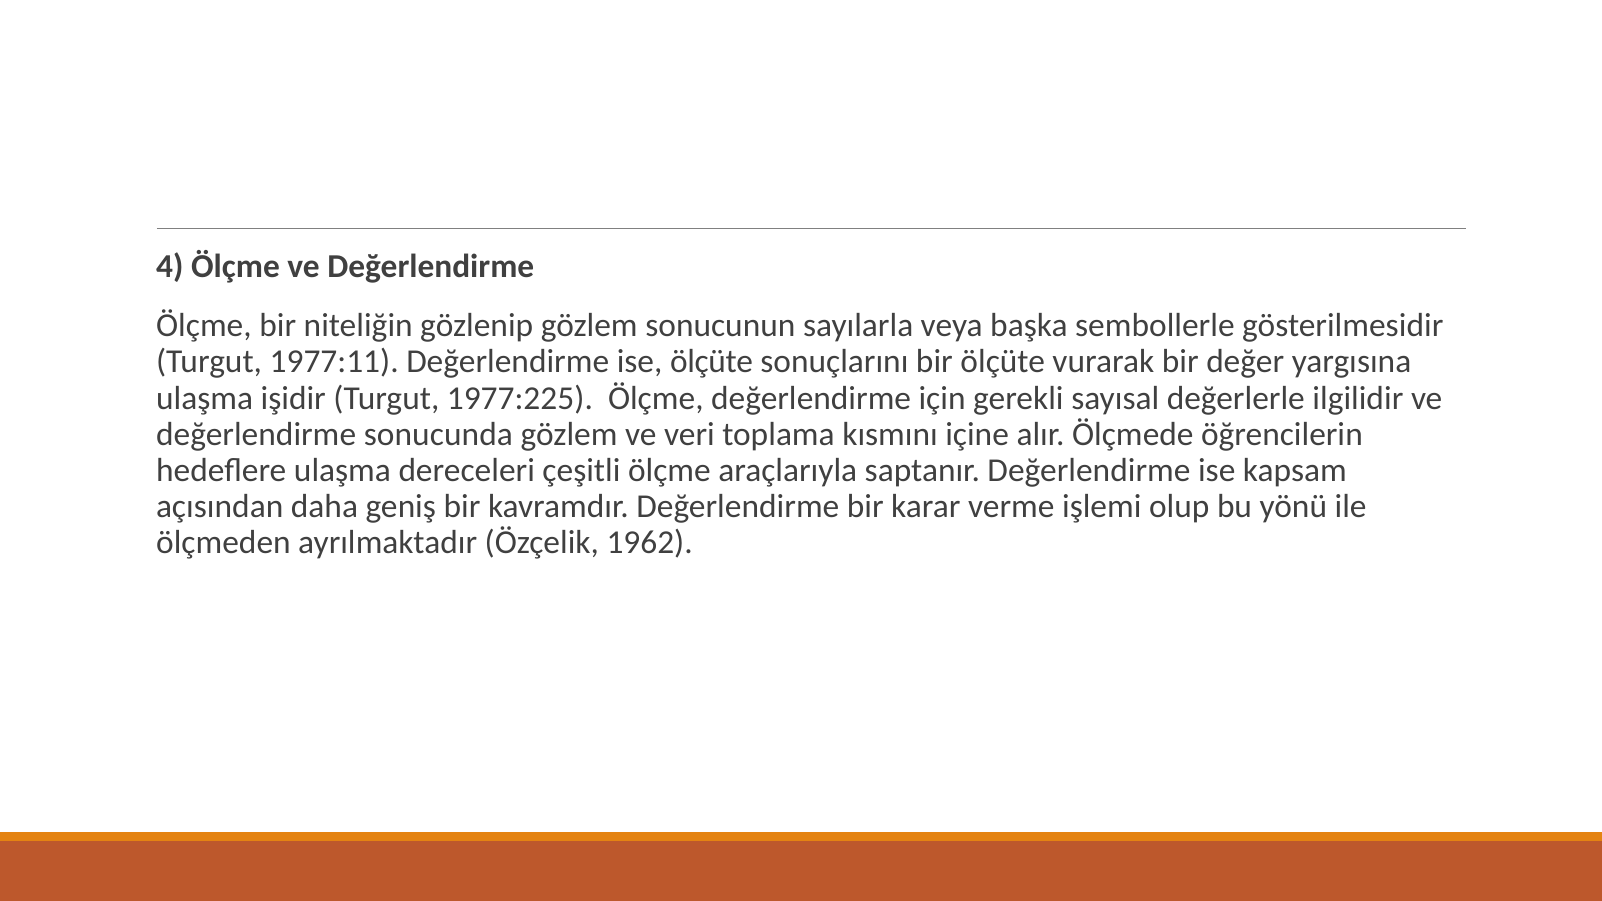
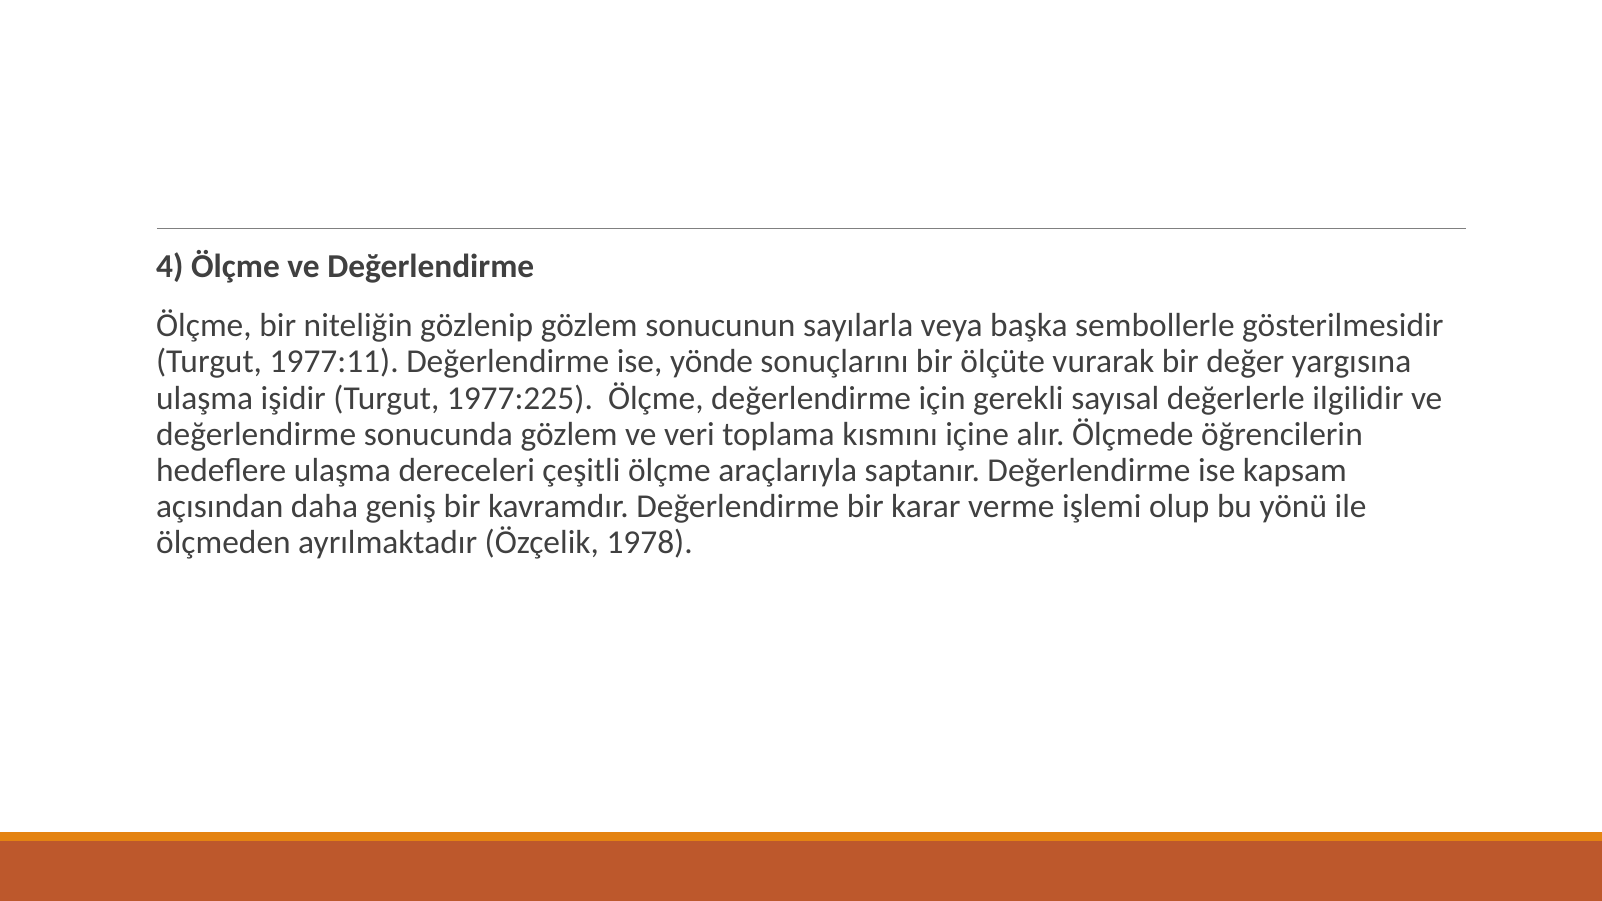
ise ölçüte: ölçüte -> yönde
1962: 1962 -> 1978
